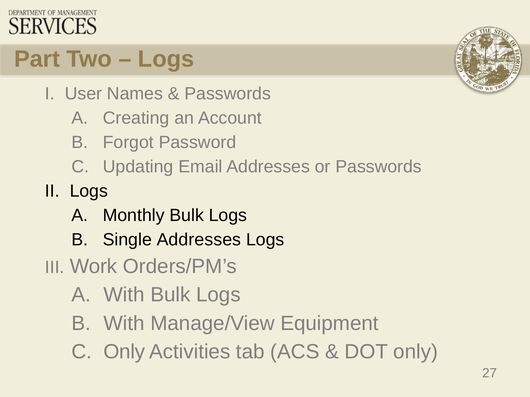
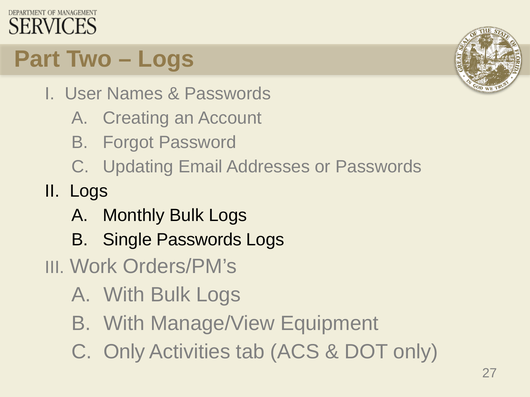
Single Addresses: Addresses -> Passwords
